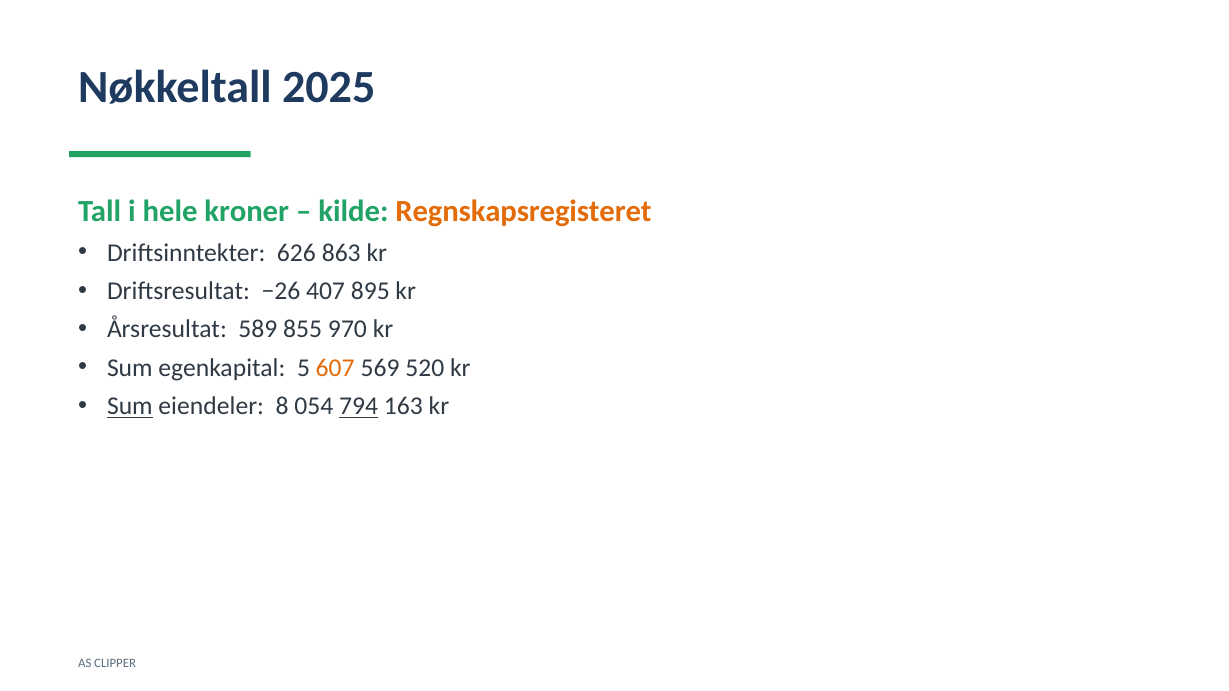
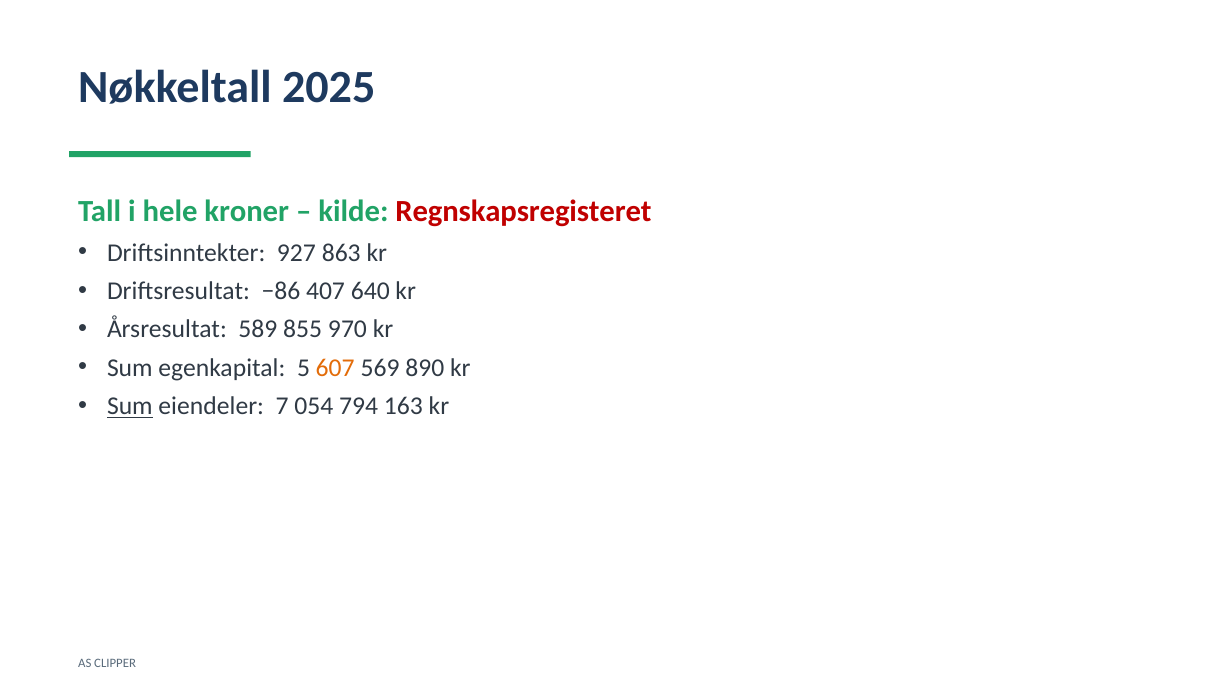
Regnskapsregisteret colour: orange -> red
626: 626 -> 927
−26: −26 -> −86
895: 895 -> 640
520: 520 -> 890
8: 8 -> 7
794 underline: present -> none
